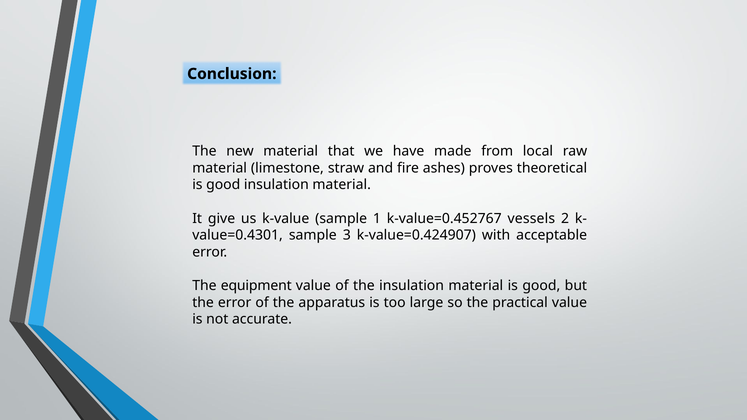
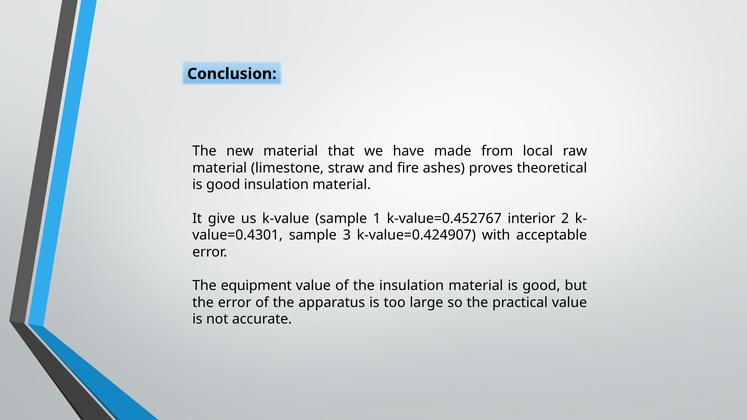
vessels: vessels -> interior
